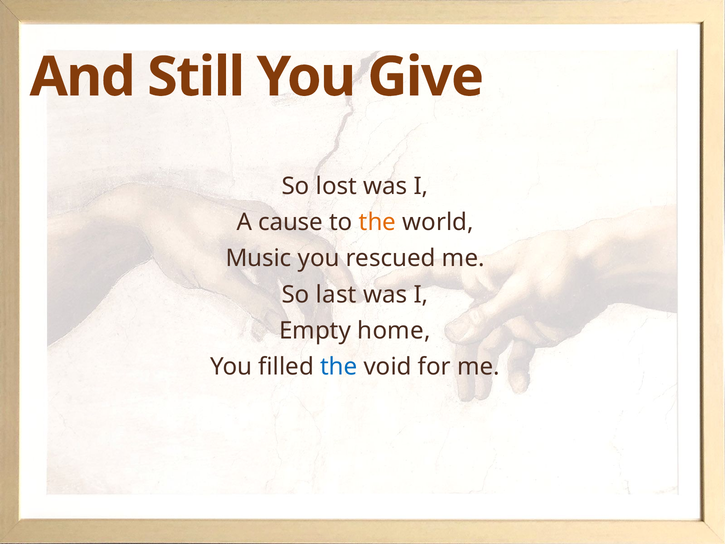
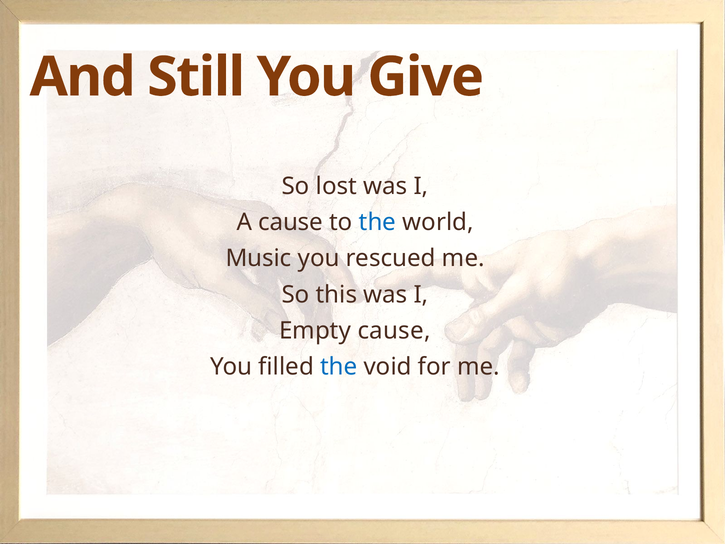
the at (377, 222) colour: orange -> blue
last: last -> this
Empty home: home -> cause
